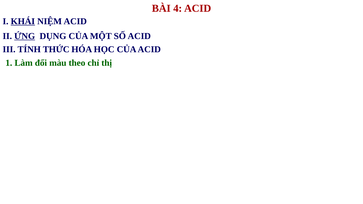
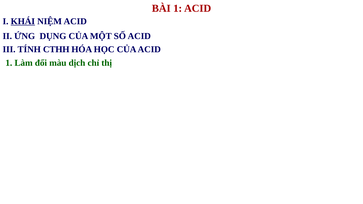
BÀI 4: 4 -> 1
ỨNG underline: present -> none
THỨC: THỨC -> CTHH
theo: theo -> dịch
